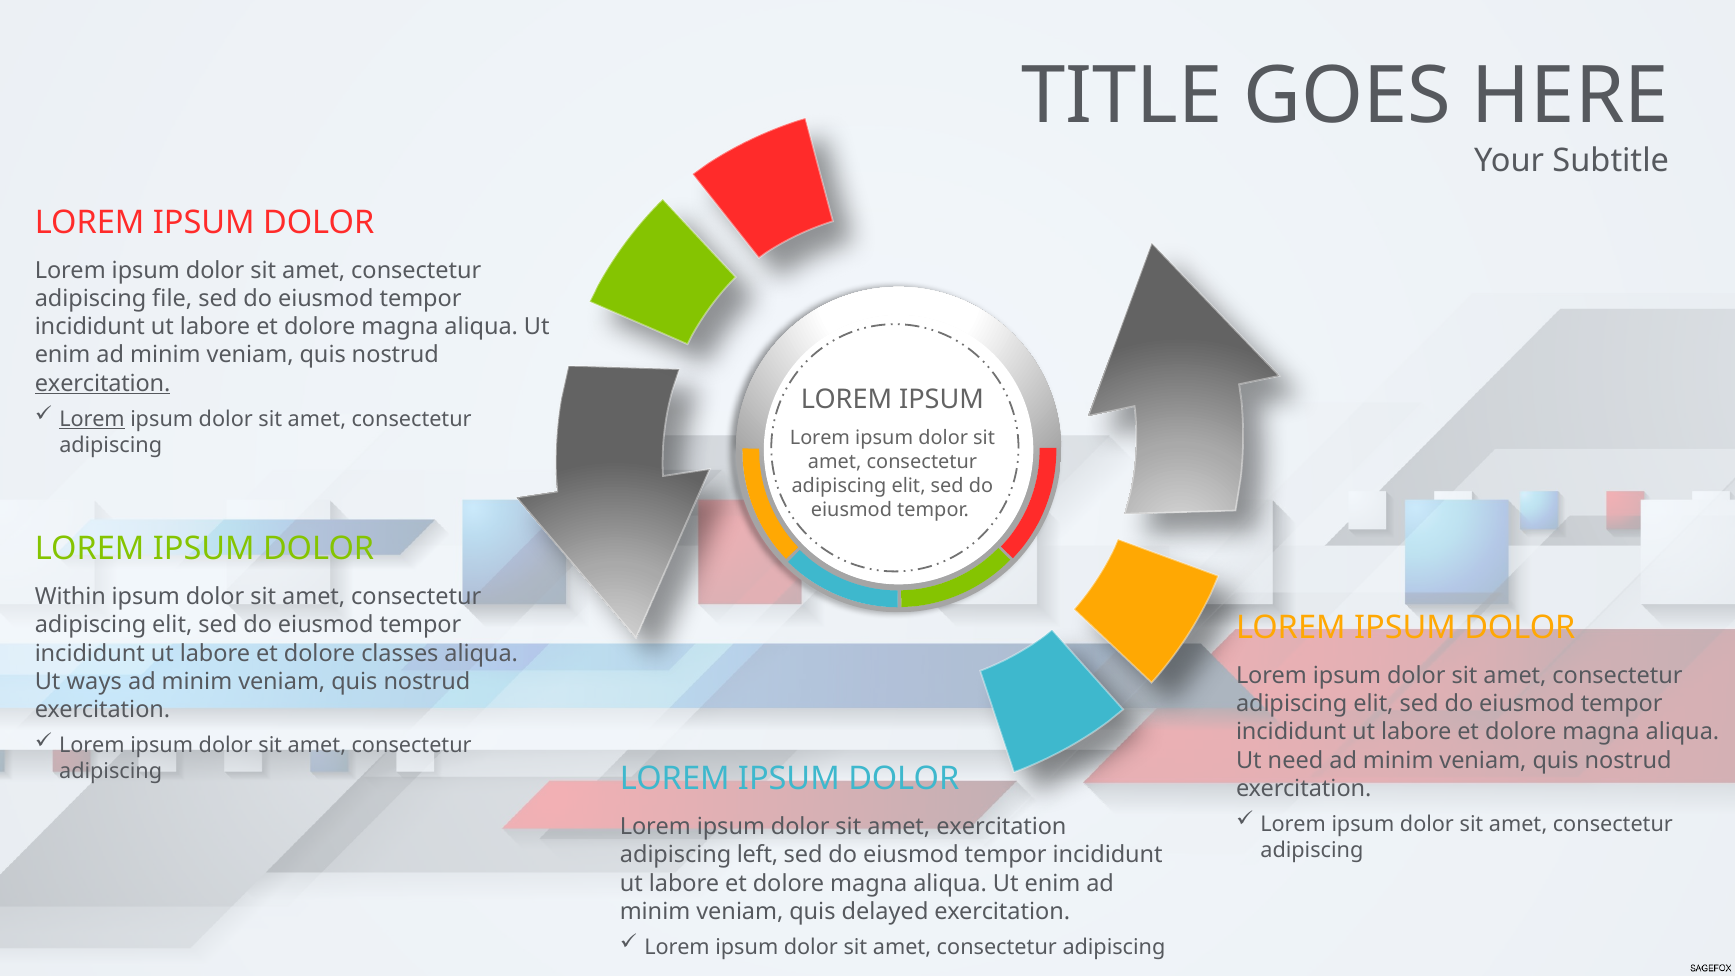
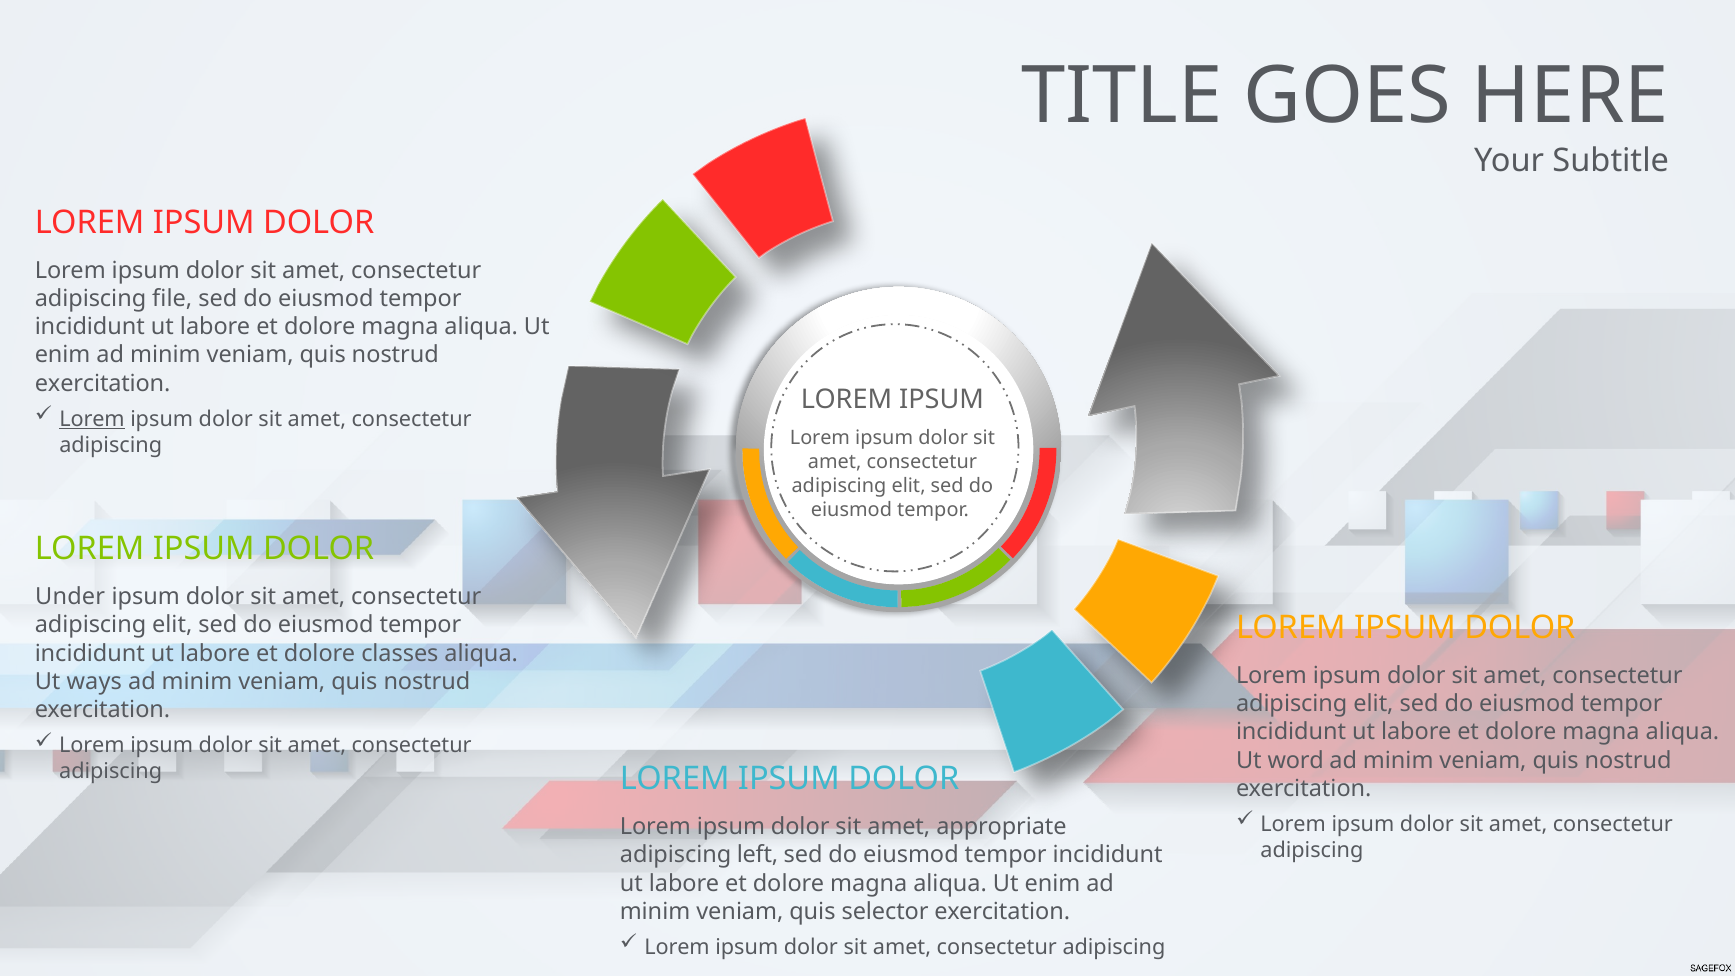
exercitation at (103, 383) underline: present -> none
Within: Within -> Under
need: need -> word
amet exercitation: exercitation -> appropriate
delayed: delayed -> selector
